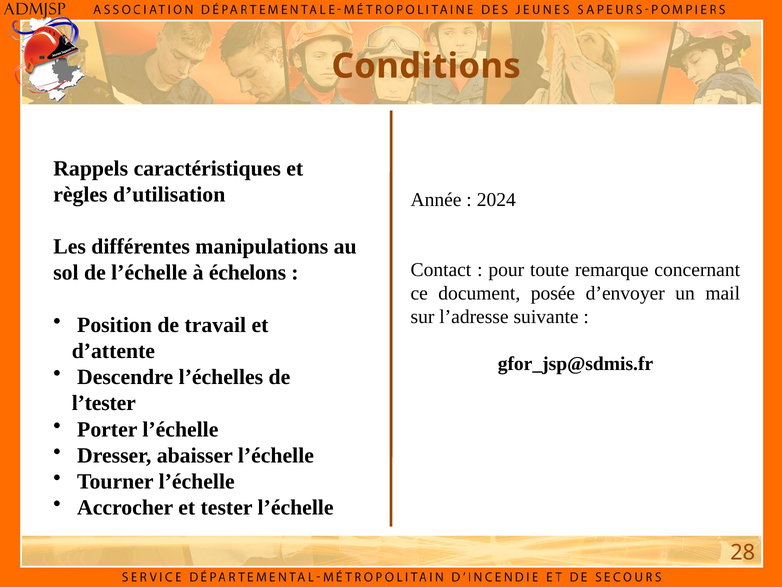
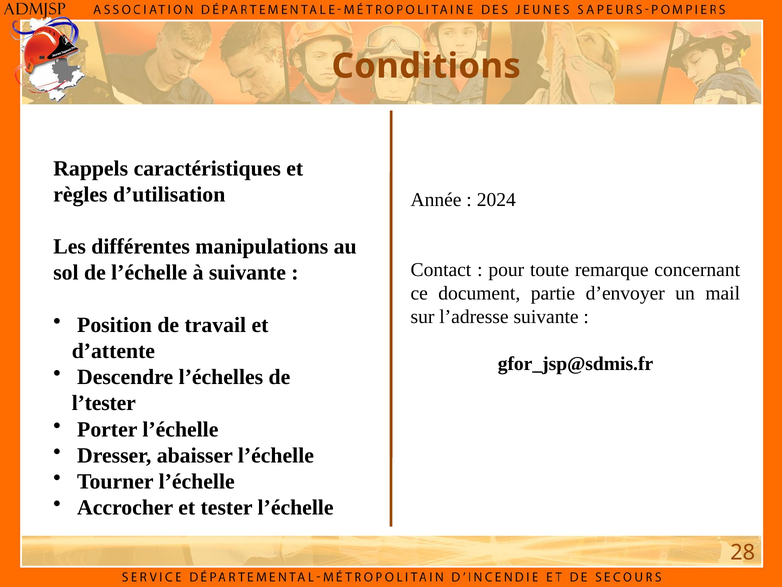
à échelons: échelons -> suivante
posée: posée -> partie
